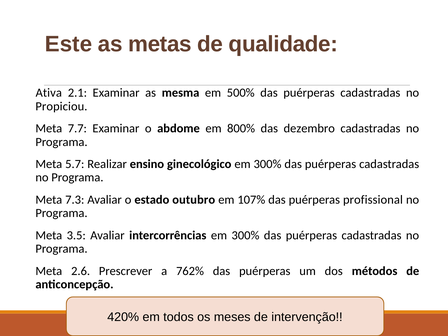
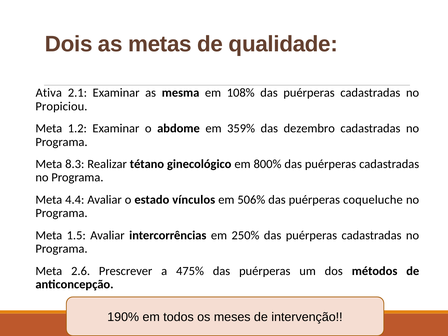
Este: Este -> Dois
500%: 500% -> 108%
7.7: 7.7 -> 1.2
800%: 800% -> 359%
5.7: 5.7 -> 8.3
ensino: ensino -> tétano
ginecológico em 300%: 300% -> 800%
7.3: 7.3 -> 4.4
outubro: outubro -> vínculos
107%: 107% -> 506%
profissional: profissional -> coqueluche
3.5: 3.5 -> 1.5
intercorrências em 300%: 300% -> 250%
762%: 762% -> 475%
420%: 420% -> 190%
